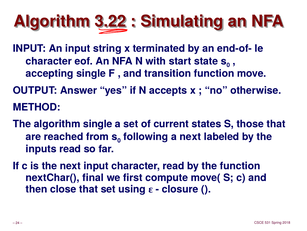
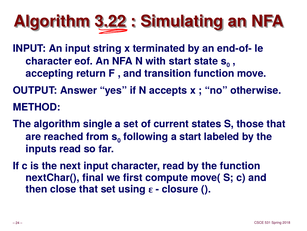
accepting single: single -> return
a next: next -> start
